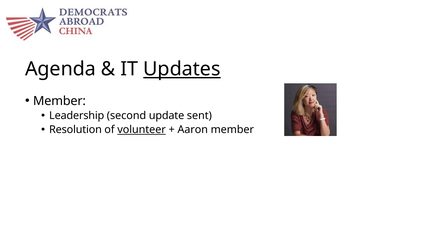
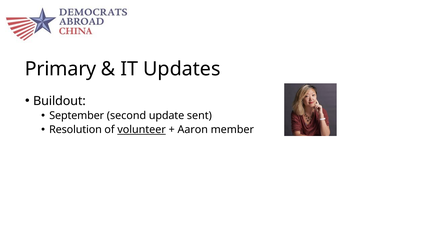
Agenda: Agenda -> Primary
Updates underline: present -> none
Member at (59, 101): Member -> Buildout
Leadership: Leadership -> September
